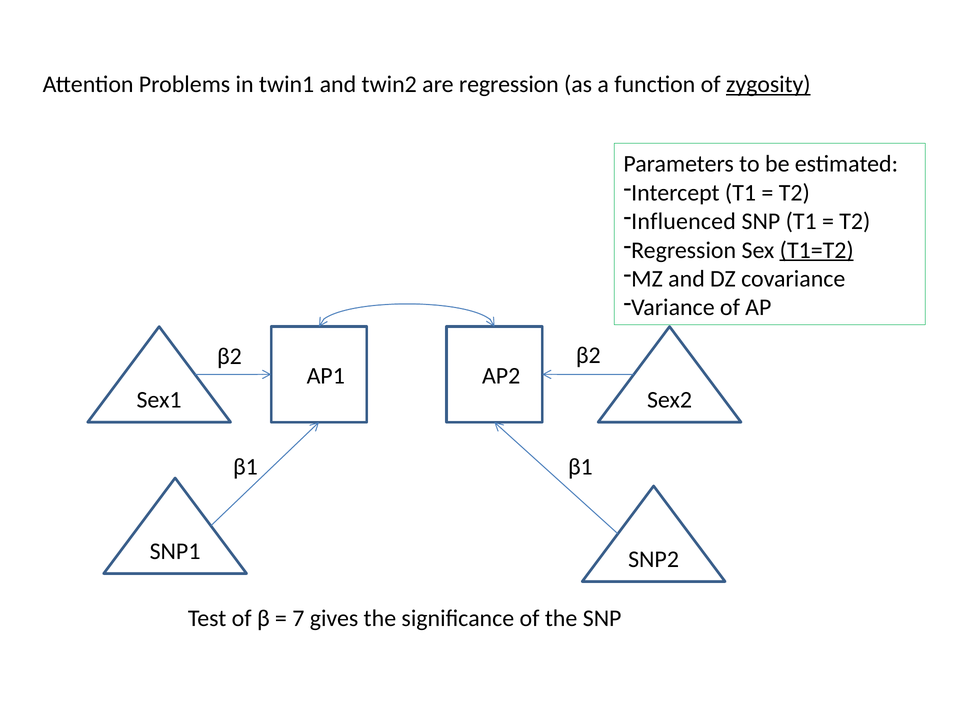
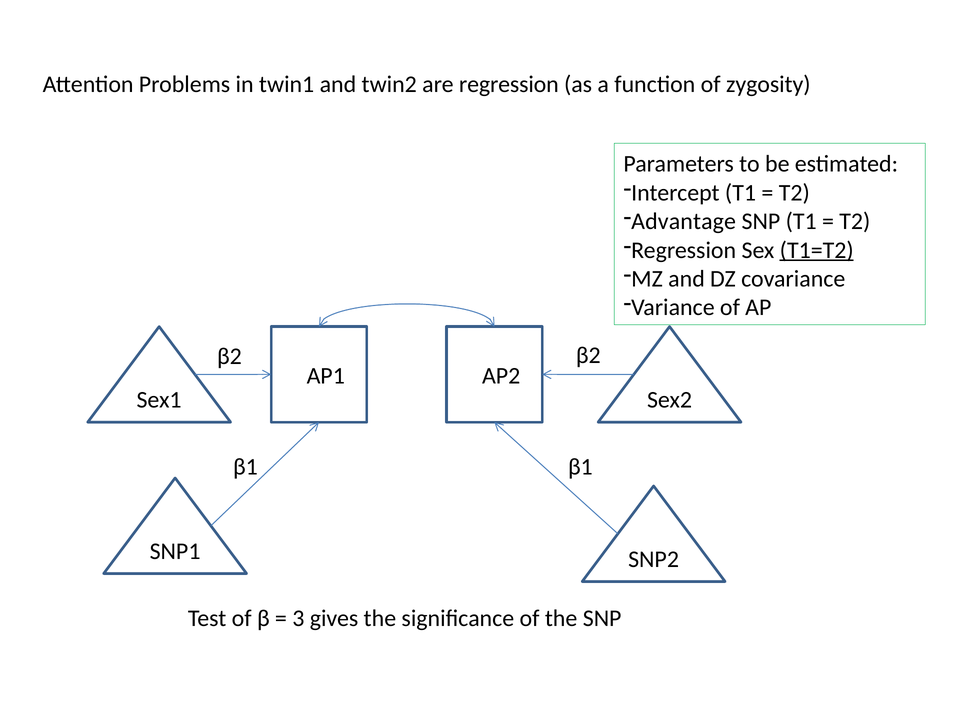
zygosity underline: present -> none
Influenced: Influenced -> Advantage
7: 7 -> 3
